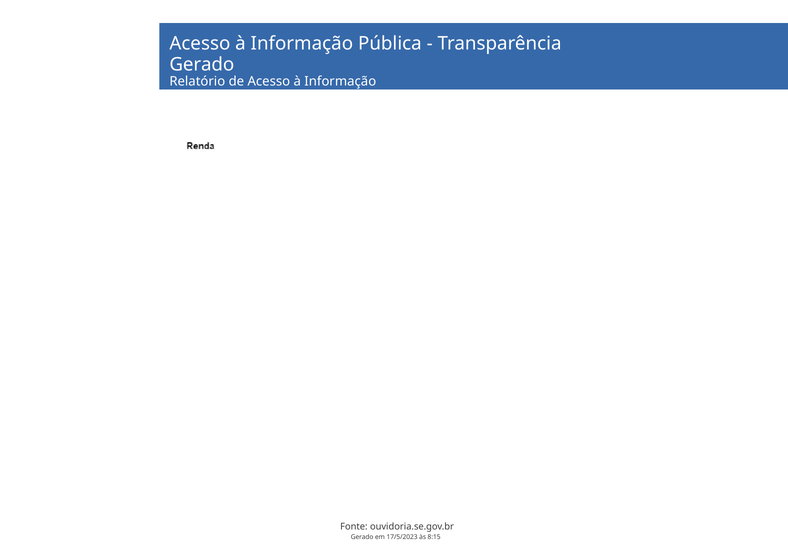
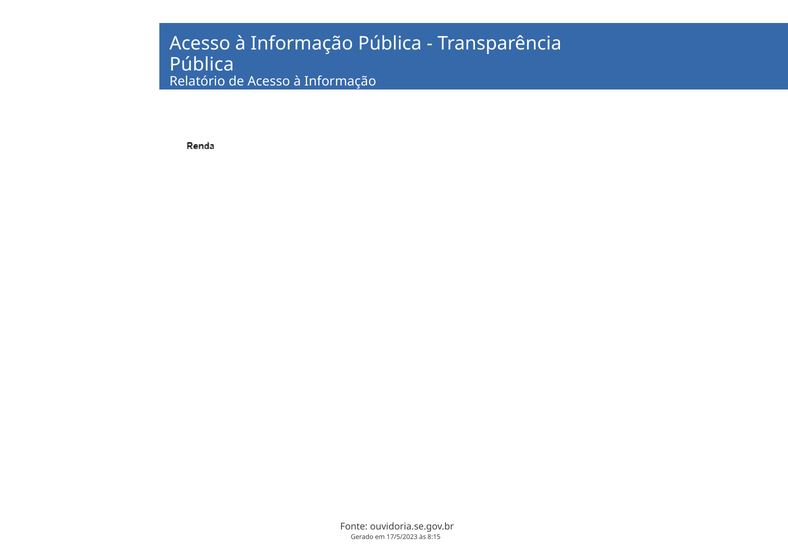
Gerado at (202, 64): Gerado -> Pública
